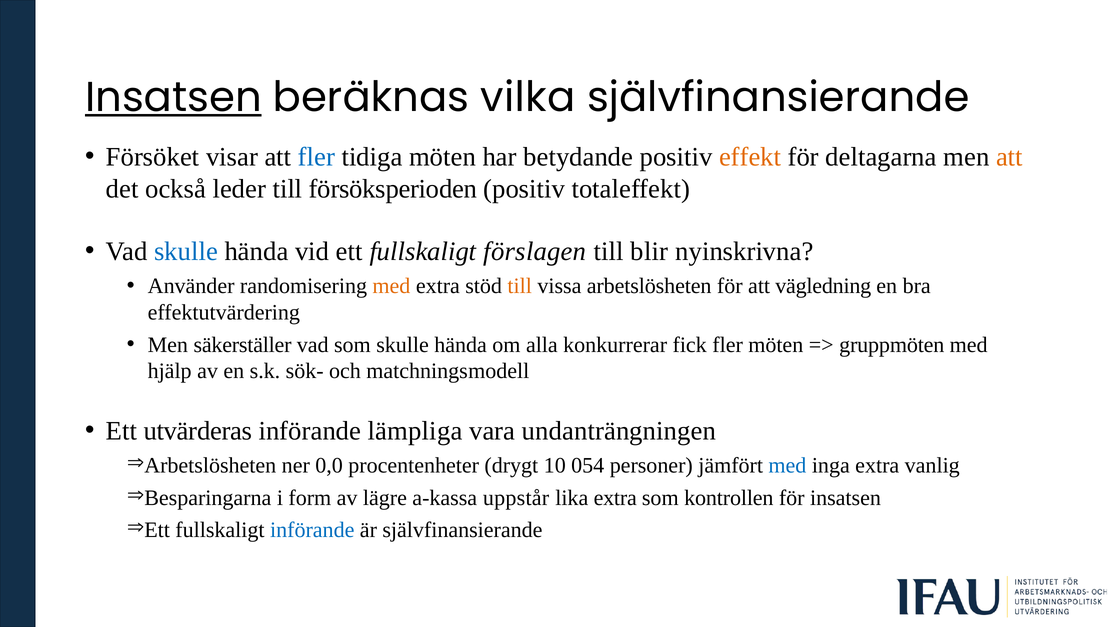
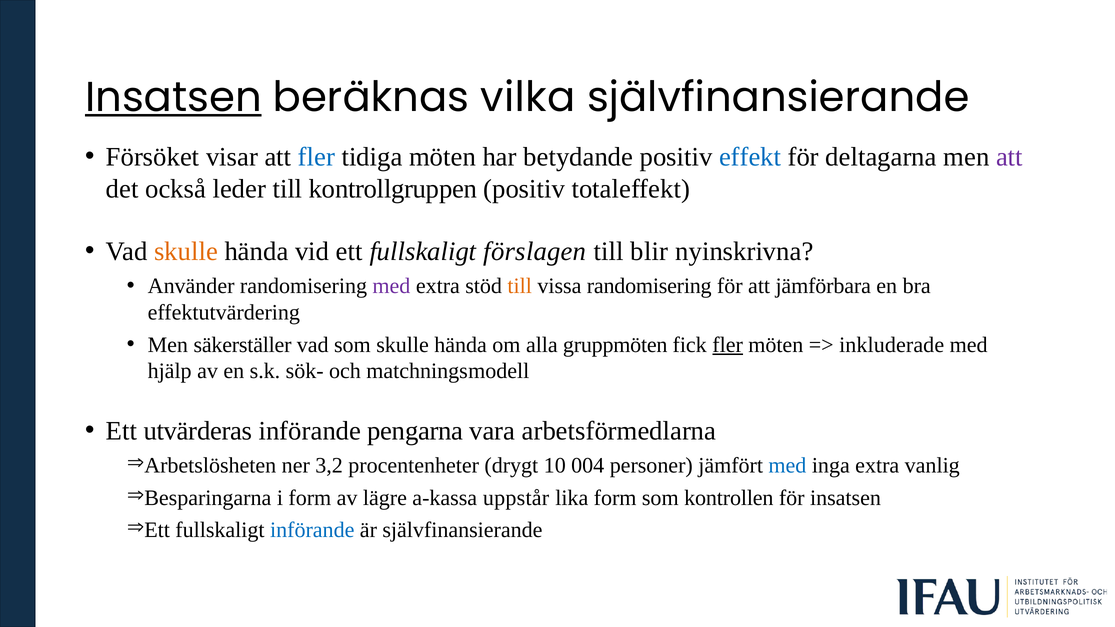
effekt colour: orange -> blue
att at (1009, 157) colour: orange -> purple
försöksperioden: försöksperioden -> kontrollgruppen
skulle at (186, 251) colour: blue -> orange
med at (391, 286) colour: orange -> purple
vissa arbetslösheten: arbetslösheten -> randomisering
vägledning: vägledning -> jämförbara
konkurrerar: konkurrerar -> gruppmöten
fler at (728, 345) underline: none -> present
gruppmöten: gruppmöten -> inkluderade
lämpliga: lämpliga -> pengarna
undanträngningen: undanträngningen -> arbetsförmedlarna
0,0: 0,0 -> 3,2
054: 054 -> 004
lika extra: extra -> form
